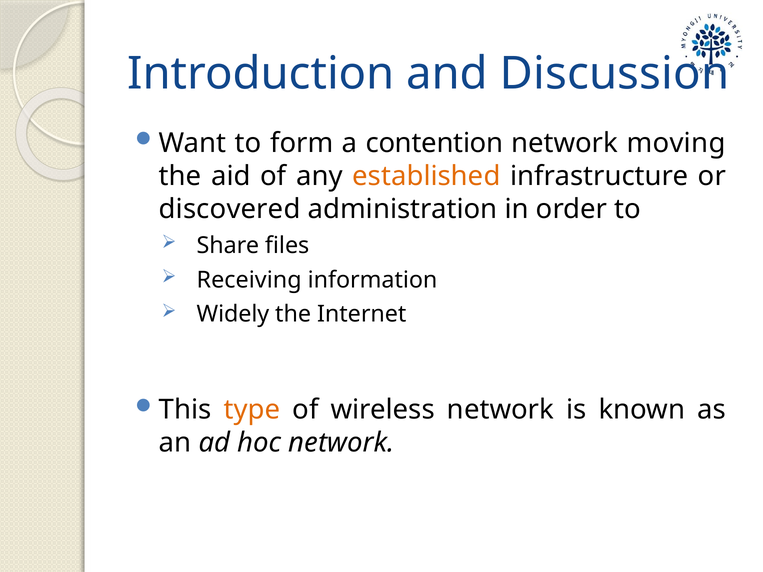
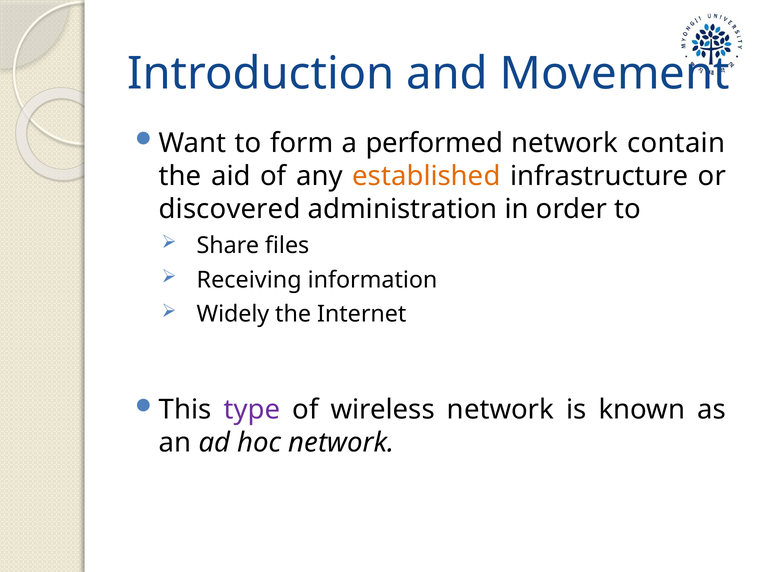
Discussion: Discussion -> Movement
contention: contention -> performed
moving: moving -> contain
type colour: orange -> purple
